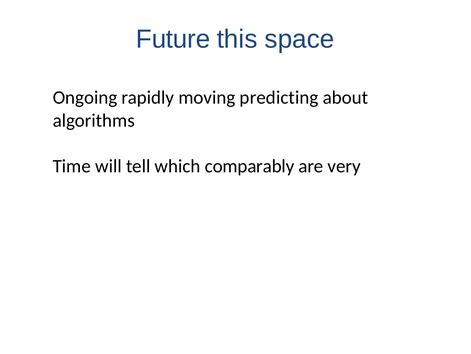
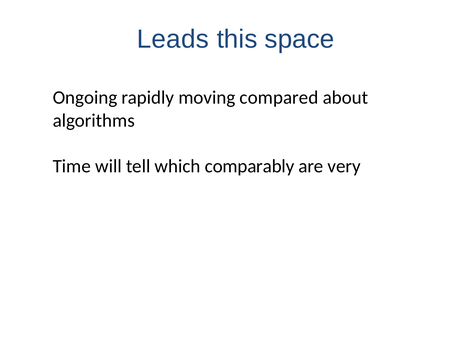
Future: Future -> Leads
predicting: predicting -> compared
